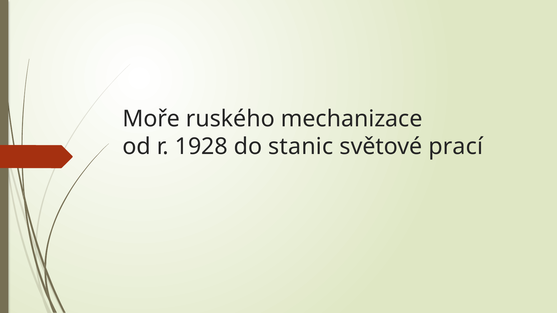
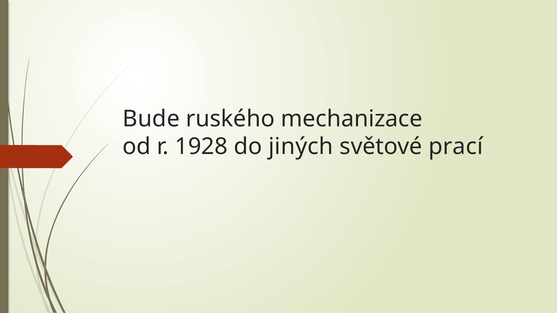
Moře: Moře -> Bude
stanic: stanic -> jiných
